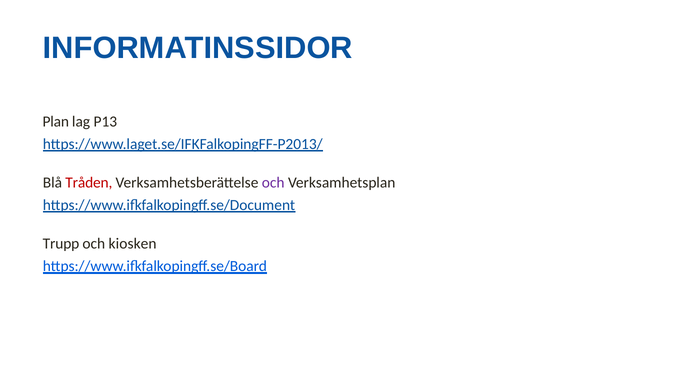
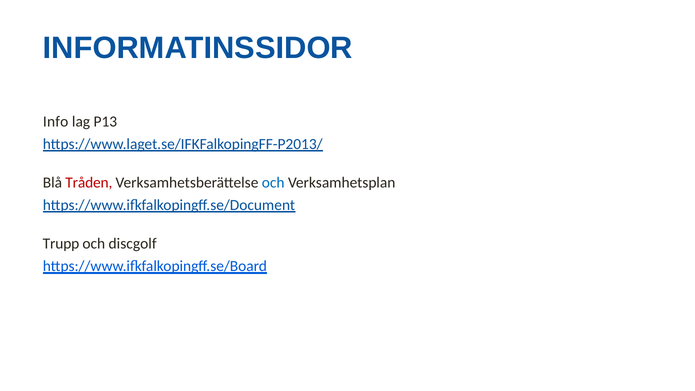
Plan: Plan -> Info
och at (273, 183) colour: purple -> blue
kiosken: kiosken -> discgolf
